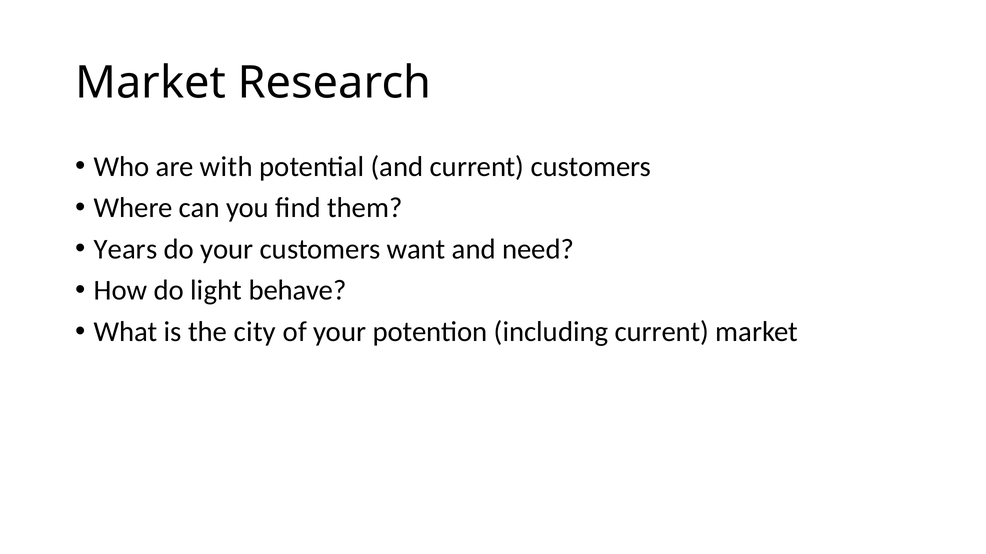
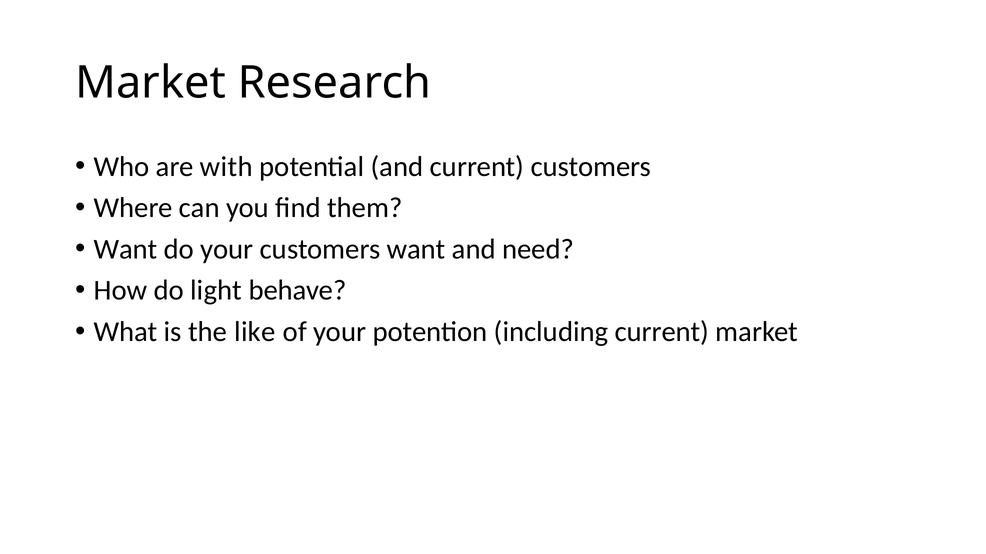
Years at (125, 249): Years -> Want
city: city -> like
